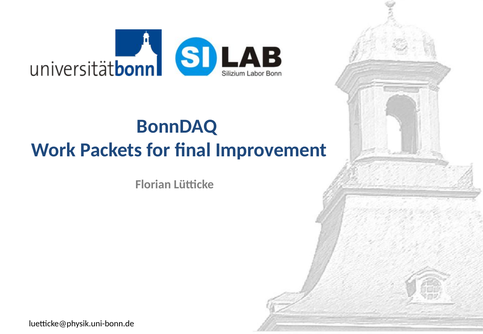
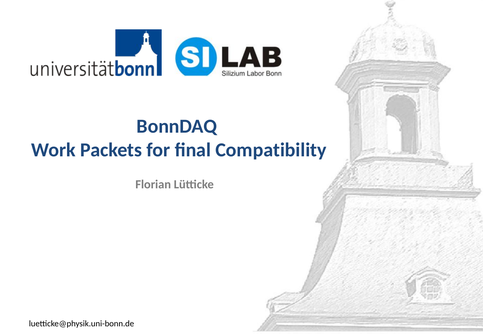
Improvement: Improvement -> Compatibility
